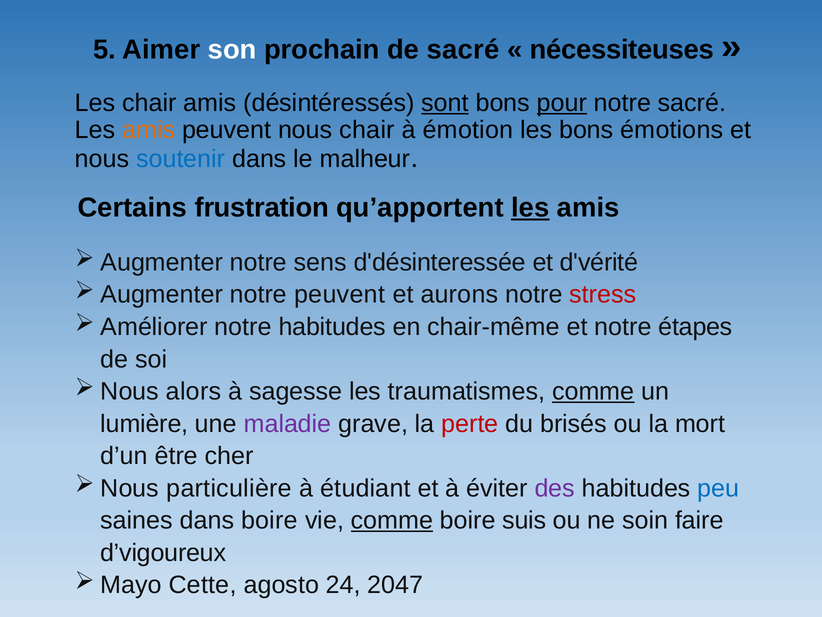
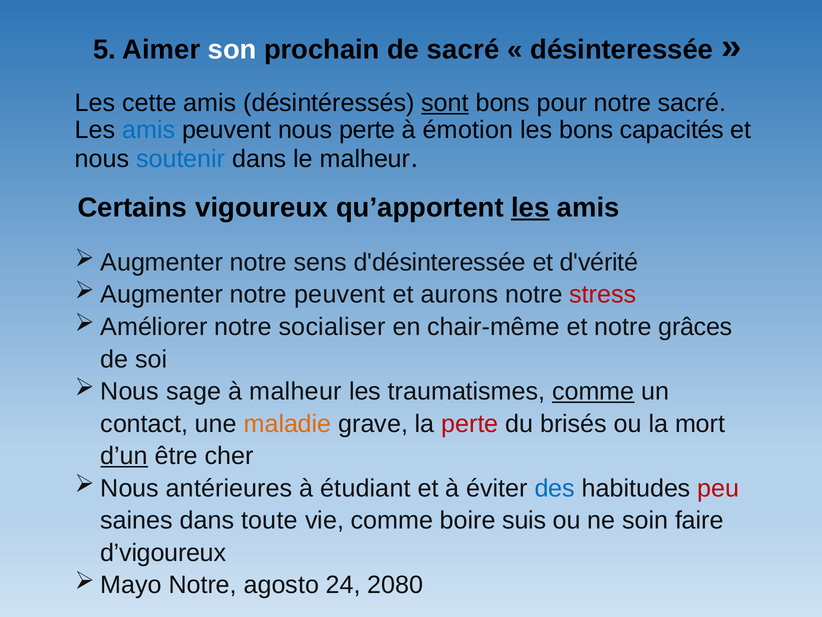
nécessiteuses: nécessiteuses -> désinteressée
Les chair: chair -> cette
pour underline: present -> none
amis at (149, 130) colour: orange -> blue
nous chair: chair -> perte
émotions: émotions -> capacités
frustration: frustration -> vigoureux
notre habitudes: habitudes -> socialiser
étapes: étapes -> grâces
alors: alors -> sage
à sagesse: sagesse -> malheur
lumière: lumière -> contact
maladie colour: purple -> orange
d’un underline: none -> present
particulière: particulière -> antérieures
des colour: purple -> blue
peu colour: blue -> red
dans boire: boire -> toute
comme at (392, 520) underline: present -> none
Cette at (203, 585): Cette -> Notre
2047: 2047 -> 2080
